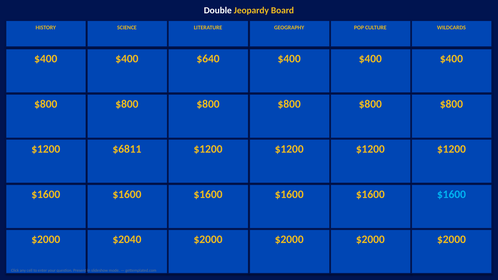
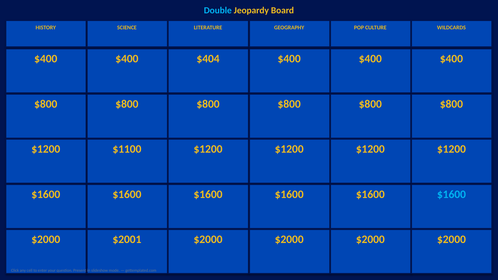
Double colour: white -> light blue
$640: $640 -> $404
$6811: $6811 -> $1100
$2040: $2040 -> $2001
